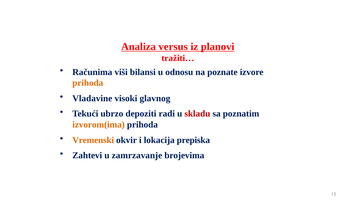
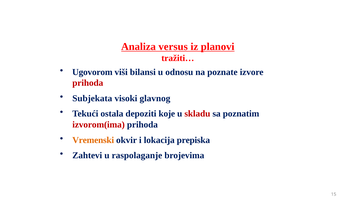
Računima: Računima -> Ugovorom
prihoda at (88, 83) colour: orange -> red
Vladavine: Vladavine -> Subjekata
ubrzo: ubrzo -> ostala
radi: radi -> koje
izvorom(ima colour: orange -> red
zamrzavanje: zamrzavanje -> raspolaganje
